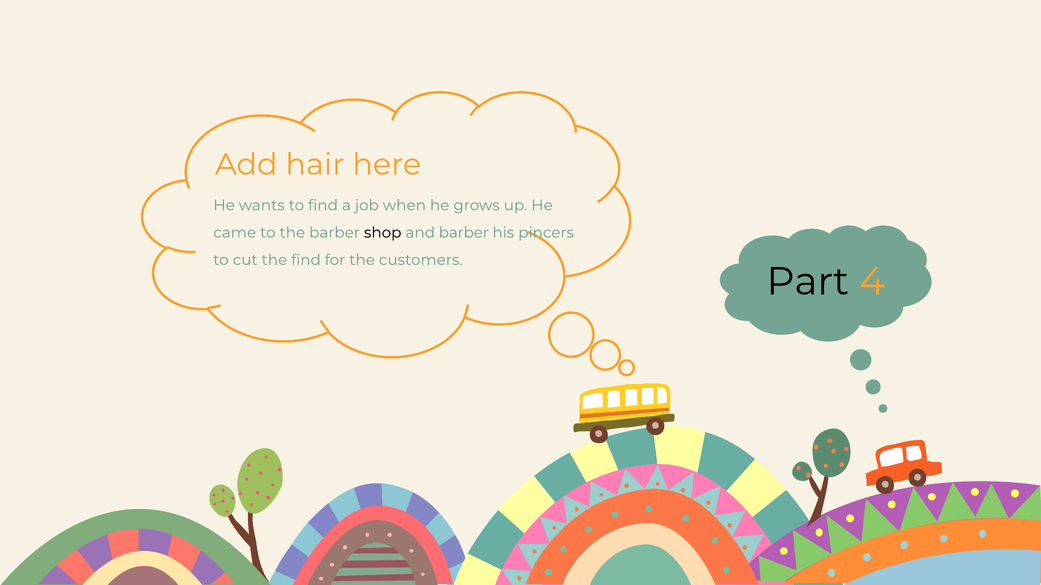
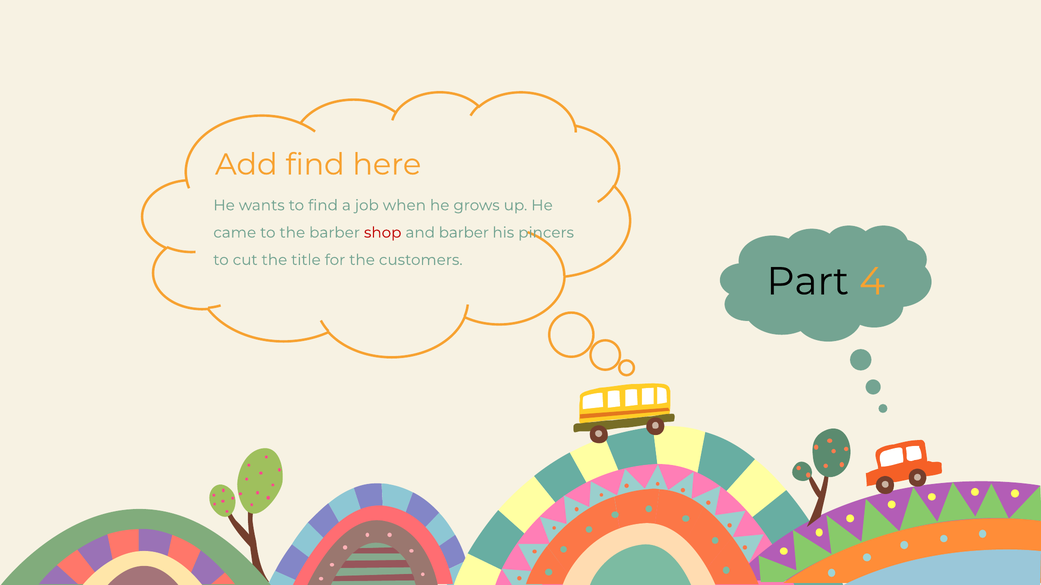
Add hair: hair -> find
shop colour: black -> red
the find: find -> title
